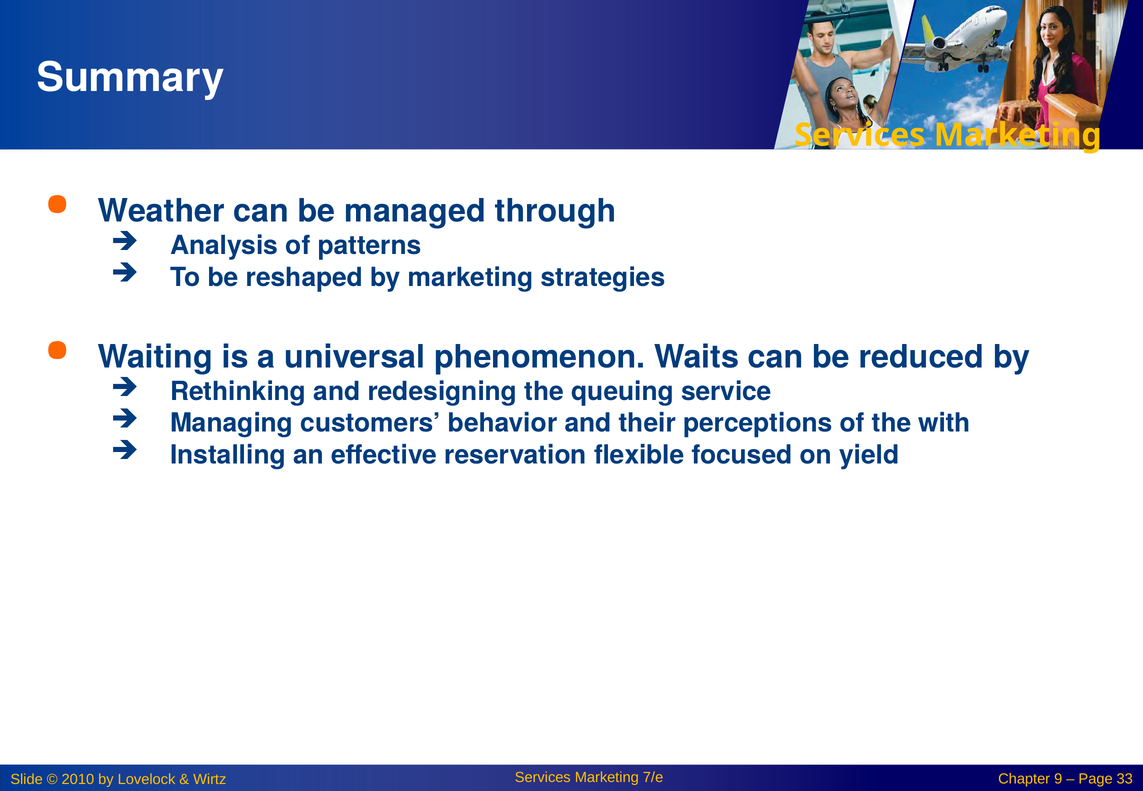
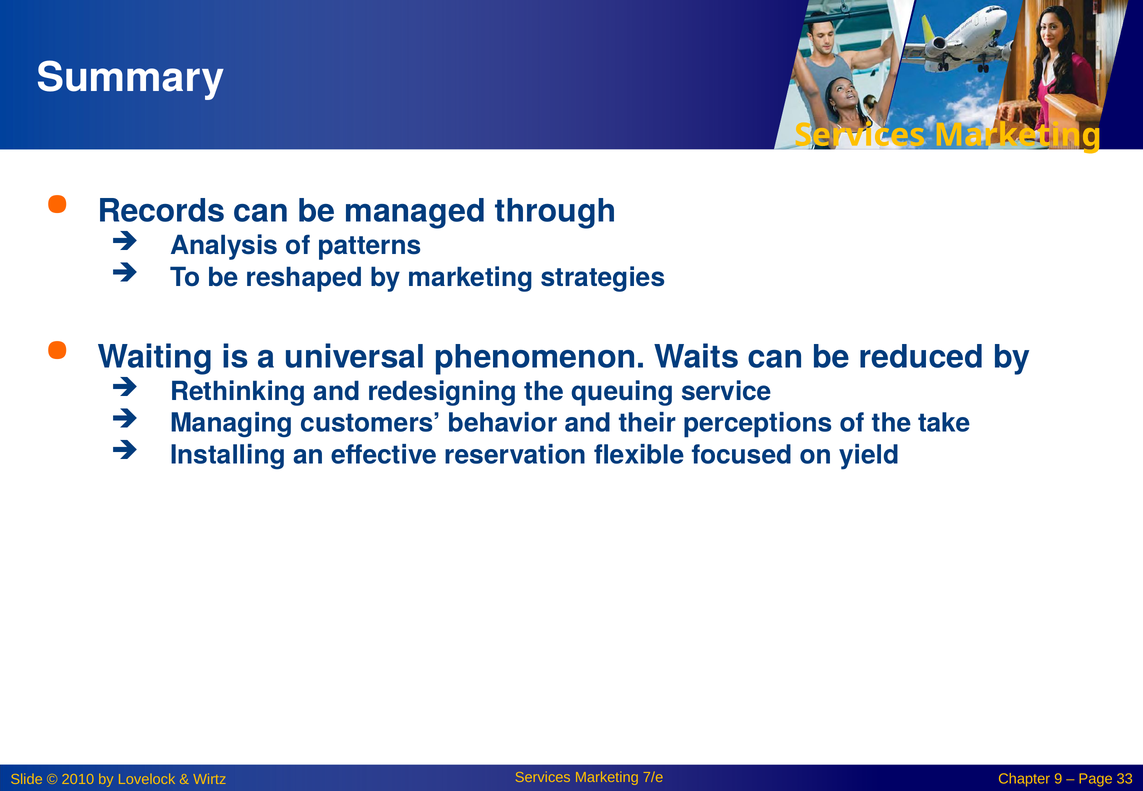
Weather: Weather -> Records
with: with -> take
